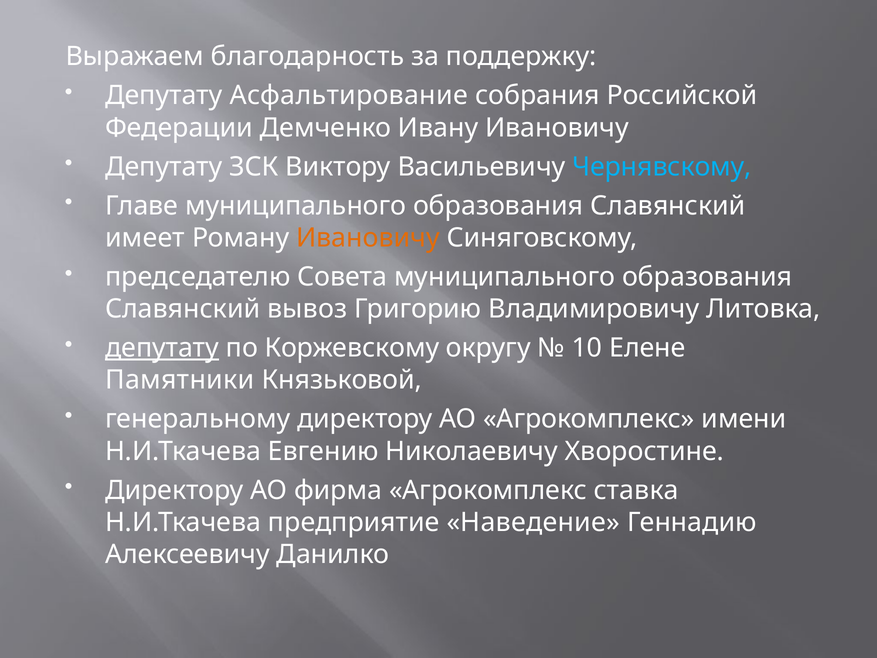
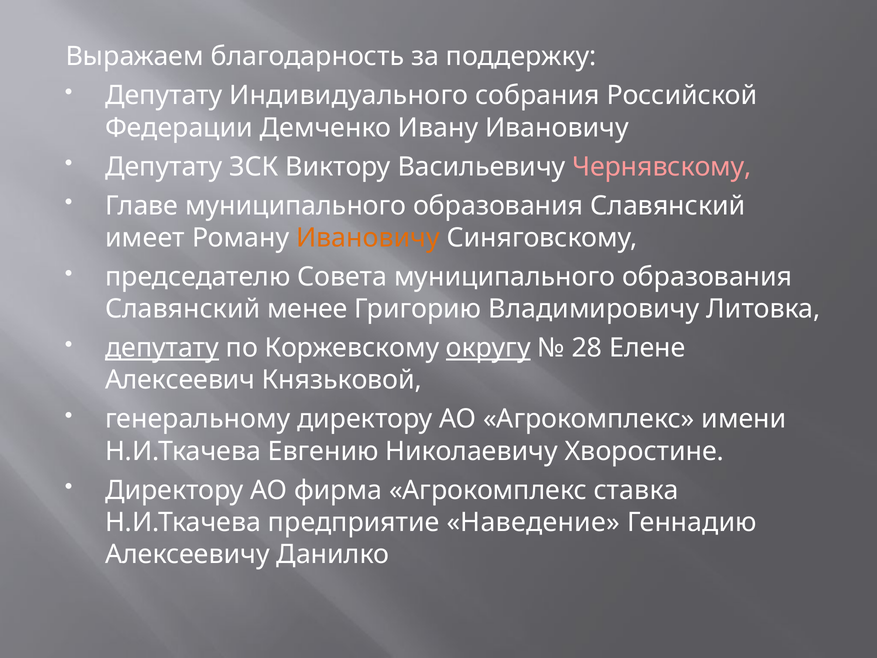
Асфальтирование: Асфальтирование -> Индивидуального
Чернявскому colour: light blue -> pink
вывоз: вывоз -> менее
округу underline: none -> present
10: 10 -> 28
Памятники: Памятники -> Алексеевич
